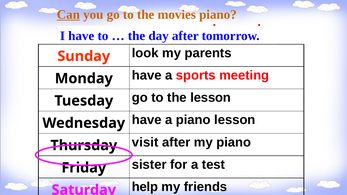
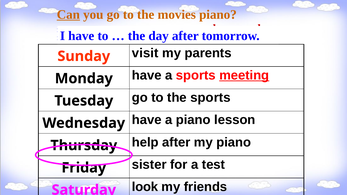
look at (145, 53): look -> visit
meeting underline: none -> present
the lesson: lesson -> sports
visit: visit -> help
help at (145, 187): help -> look
